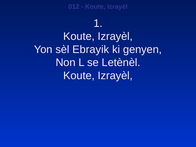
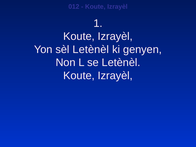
sèl Ebrayik: Ebrayik -> Letènèl
